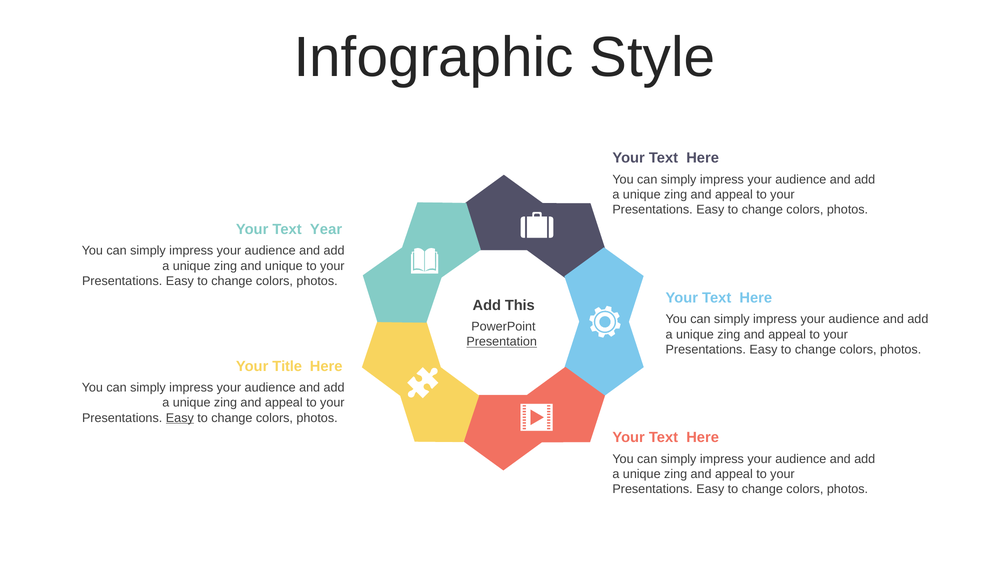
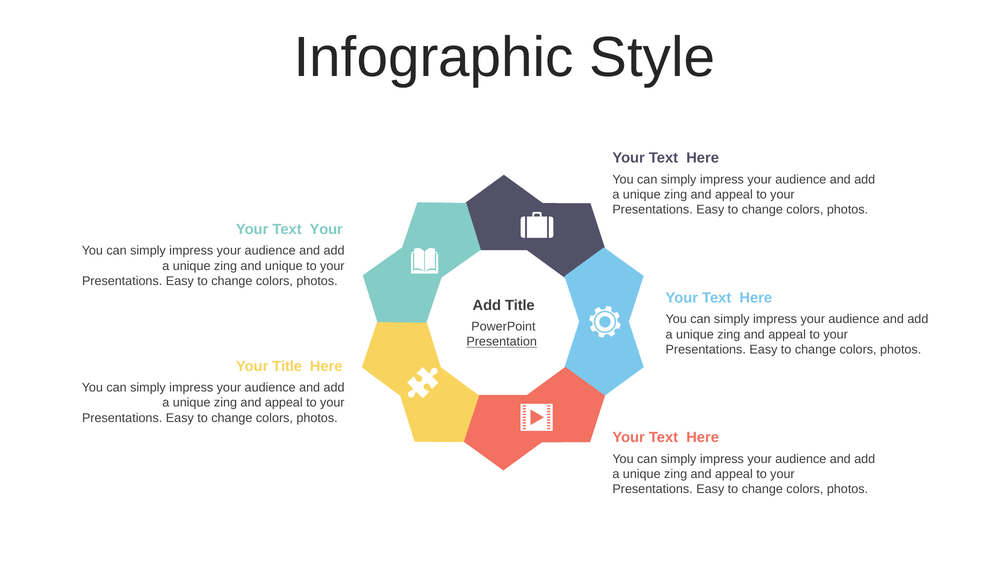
Text Year: Year -> Your
Add This: This -> Title
Easy at (180, 418) underline: present -> none
